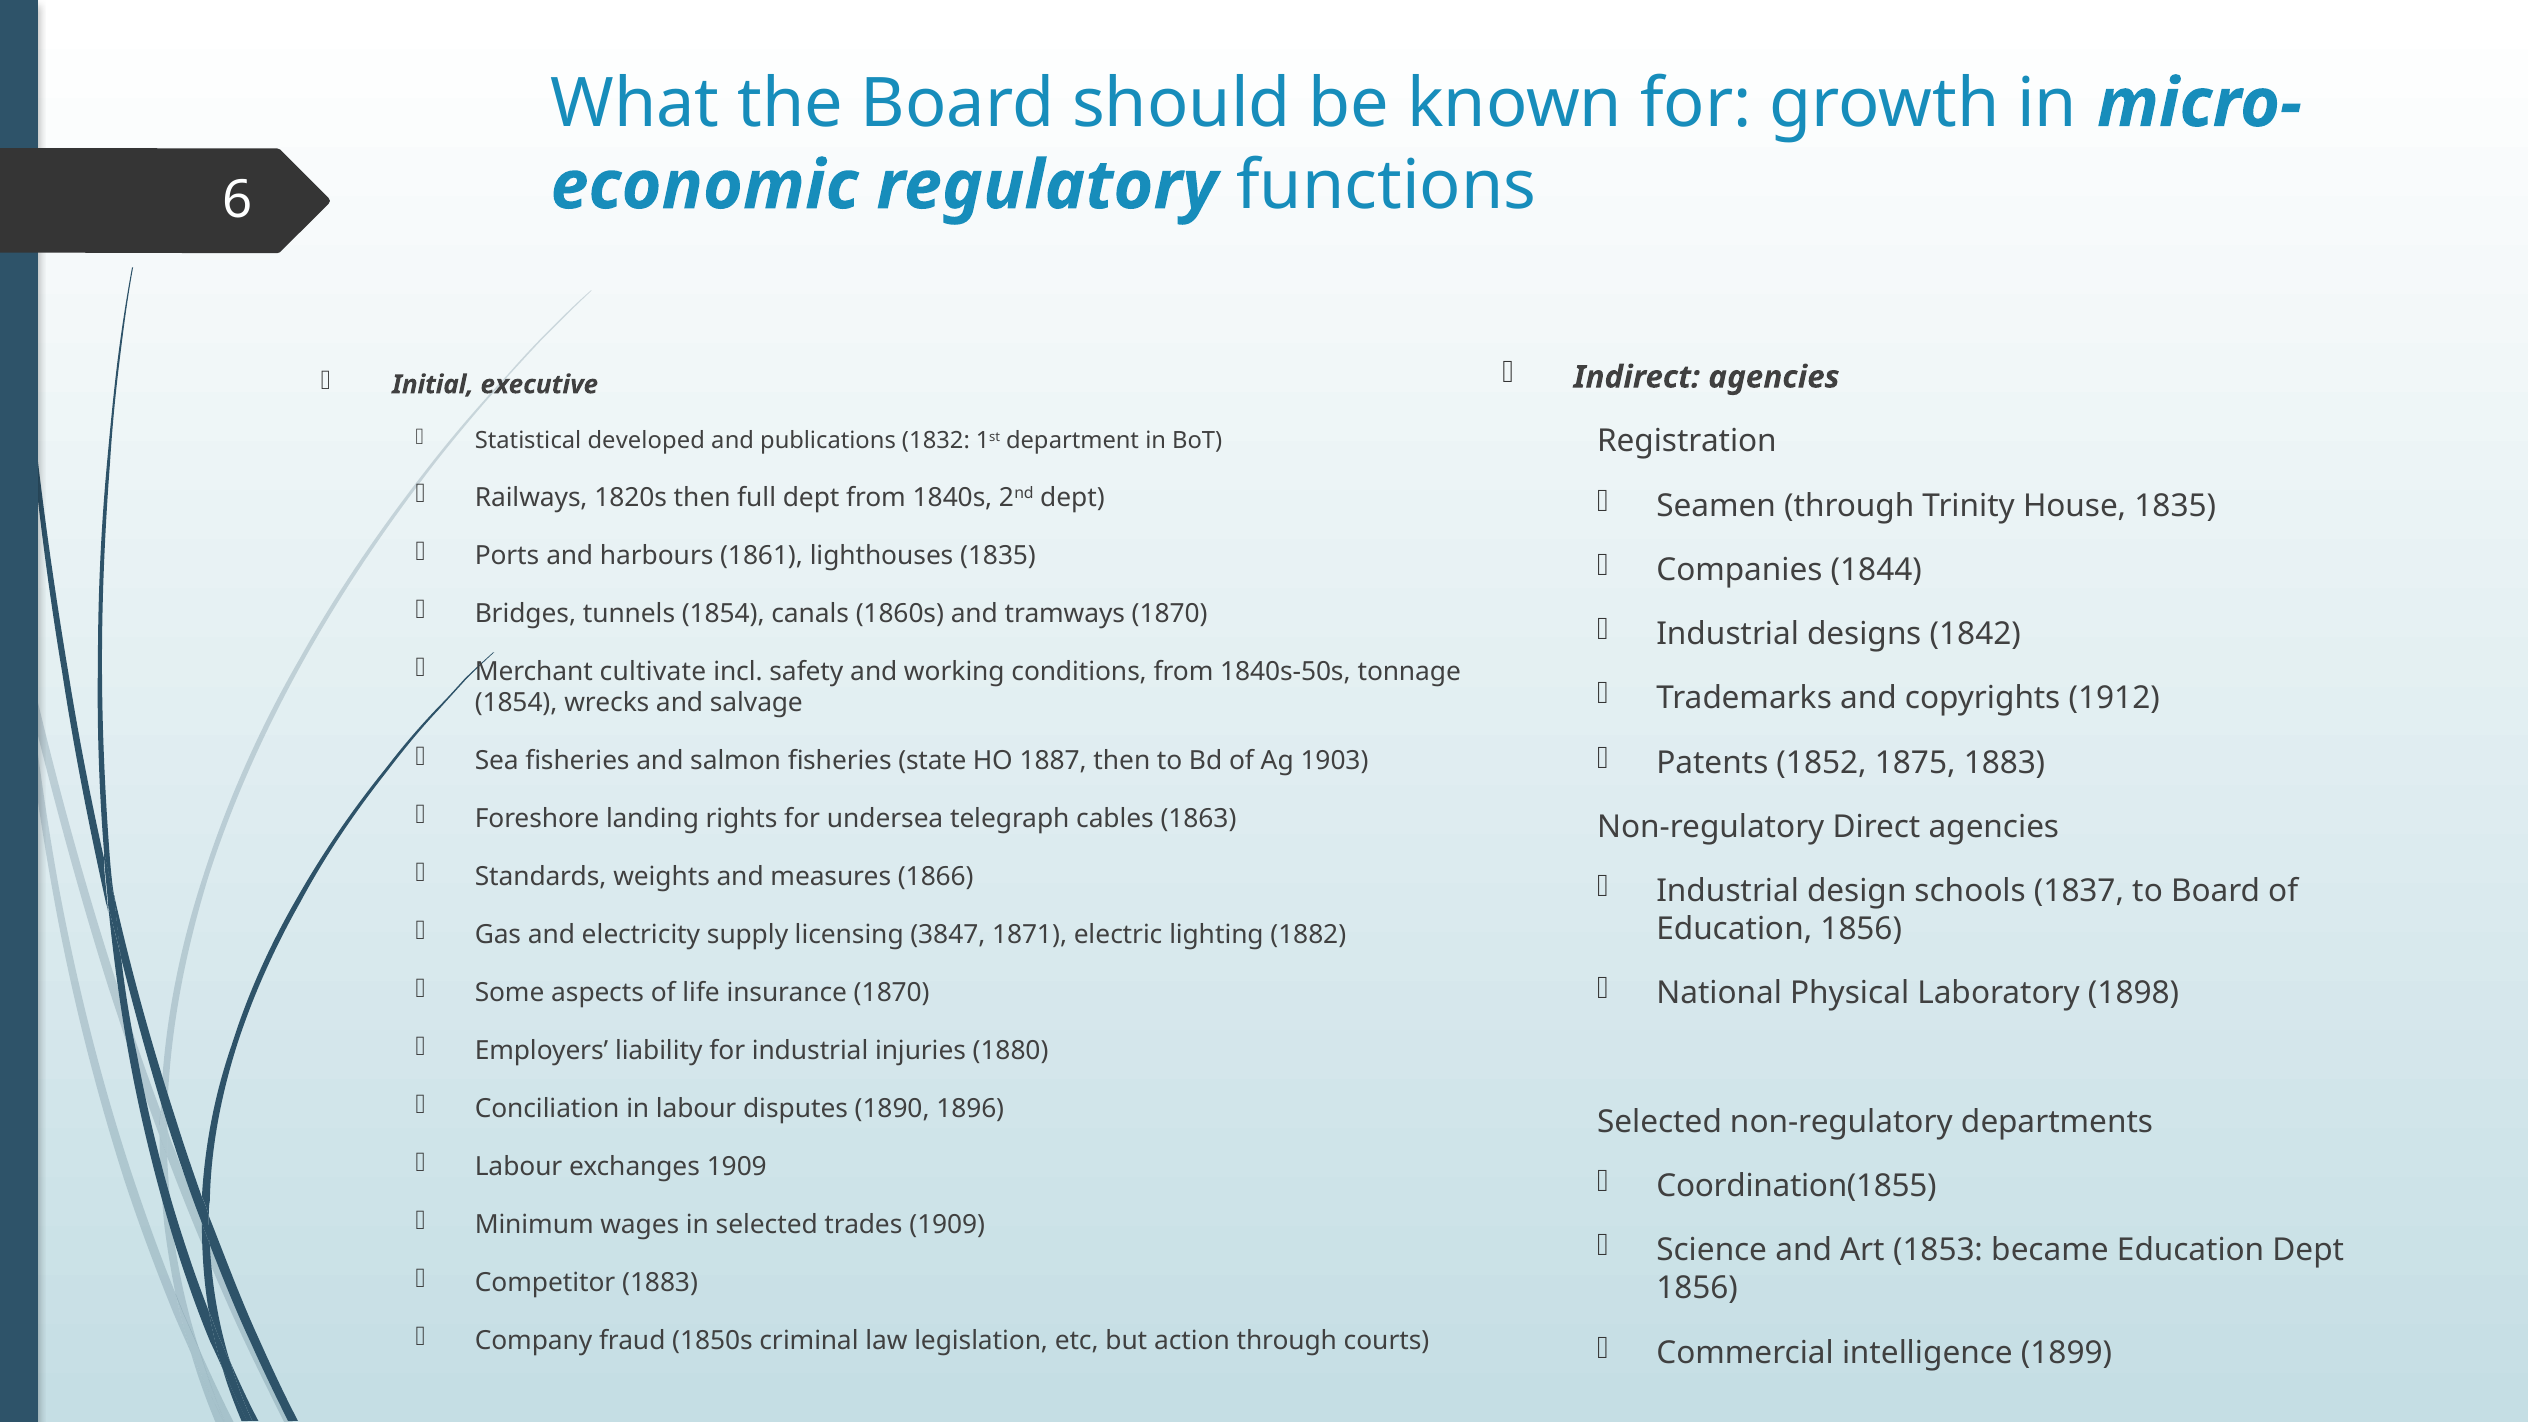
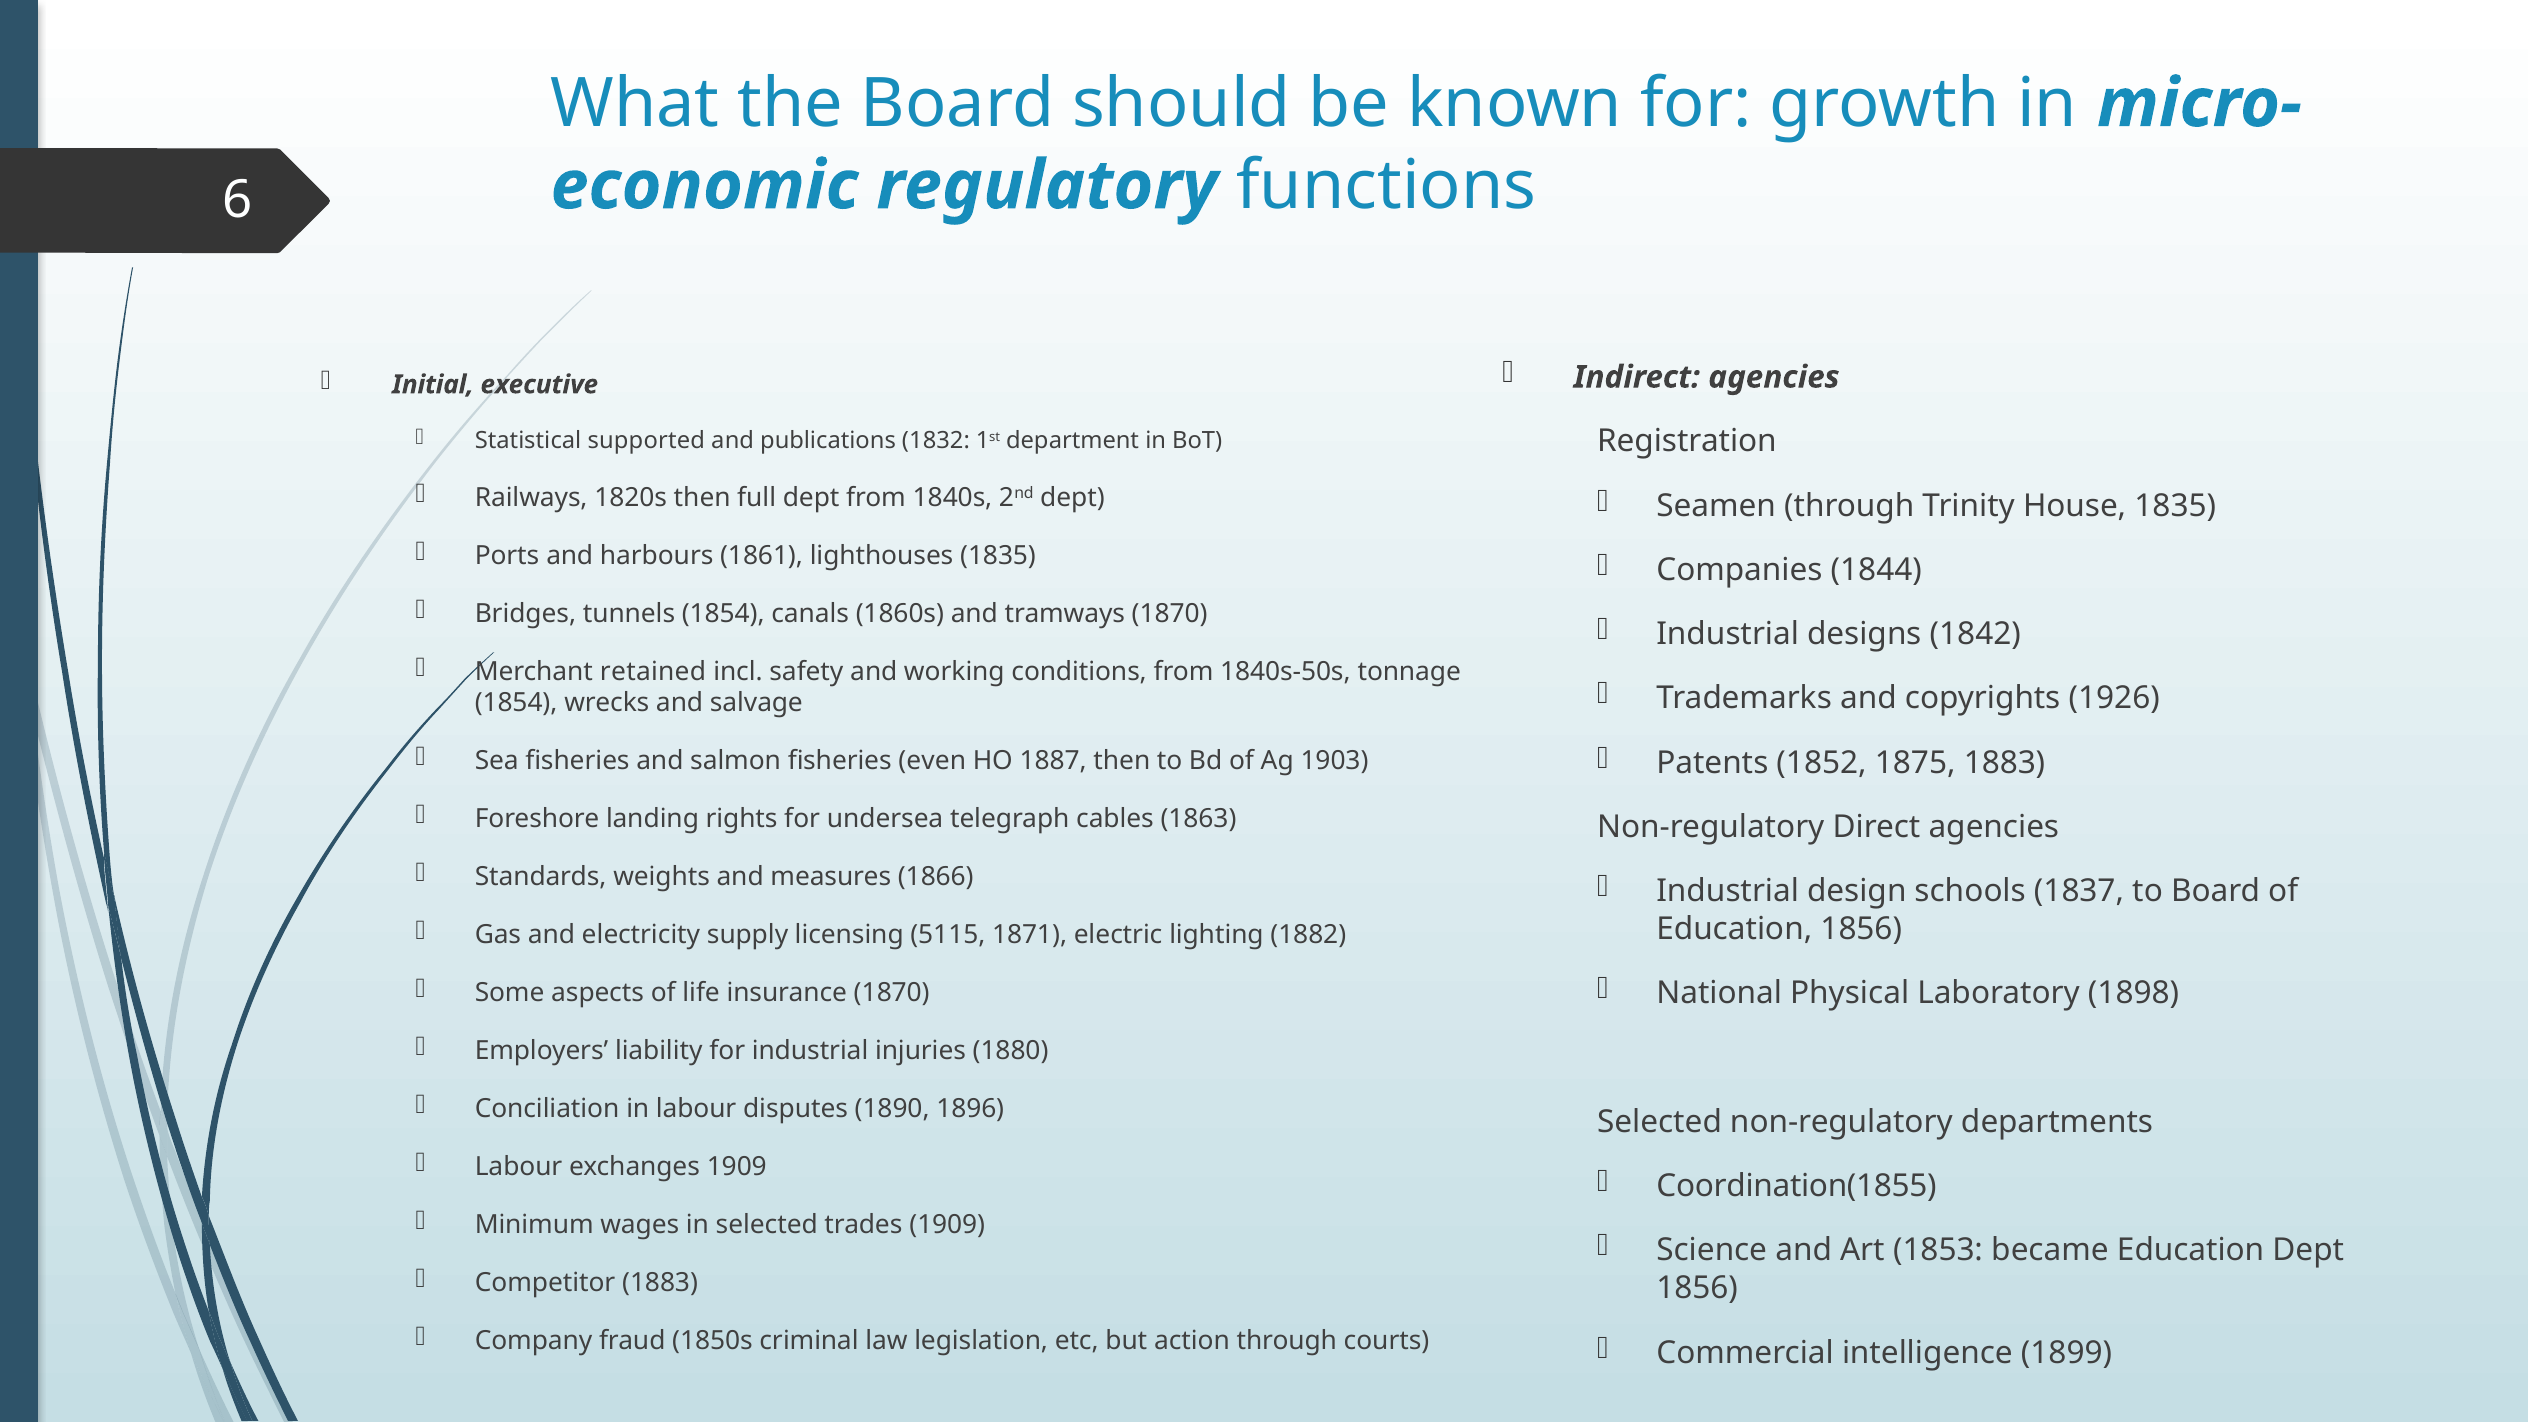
developed: developed -> supported
cultivate: cultivate -> retained
1912: 1912 -> 1926
state: state -> even
3847: 3847 -> 5115
